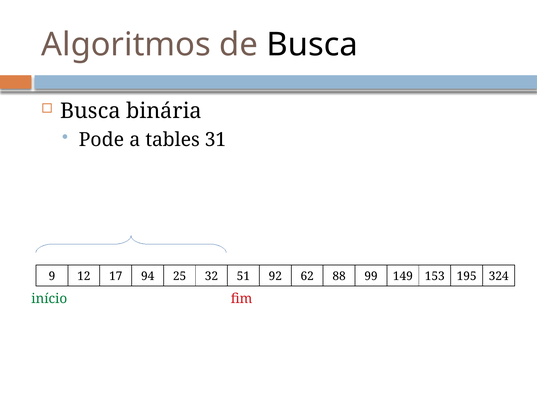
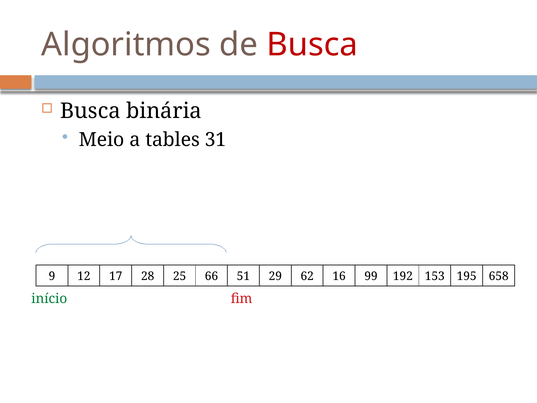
Busca at (312, 45) colour: black -> red
Pode: Pode -> Meio
94: 94 -> 28
32: 32 -> 66
92: 92 -> 29
88: 88 -> 16
149: 149 -> 192
324: 324 -> 658
